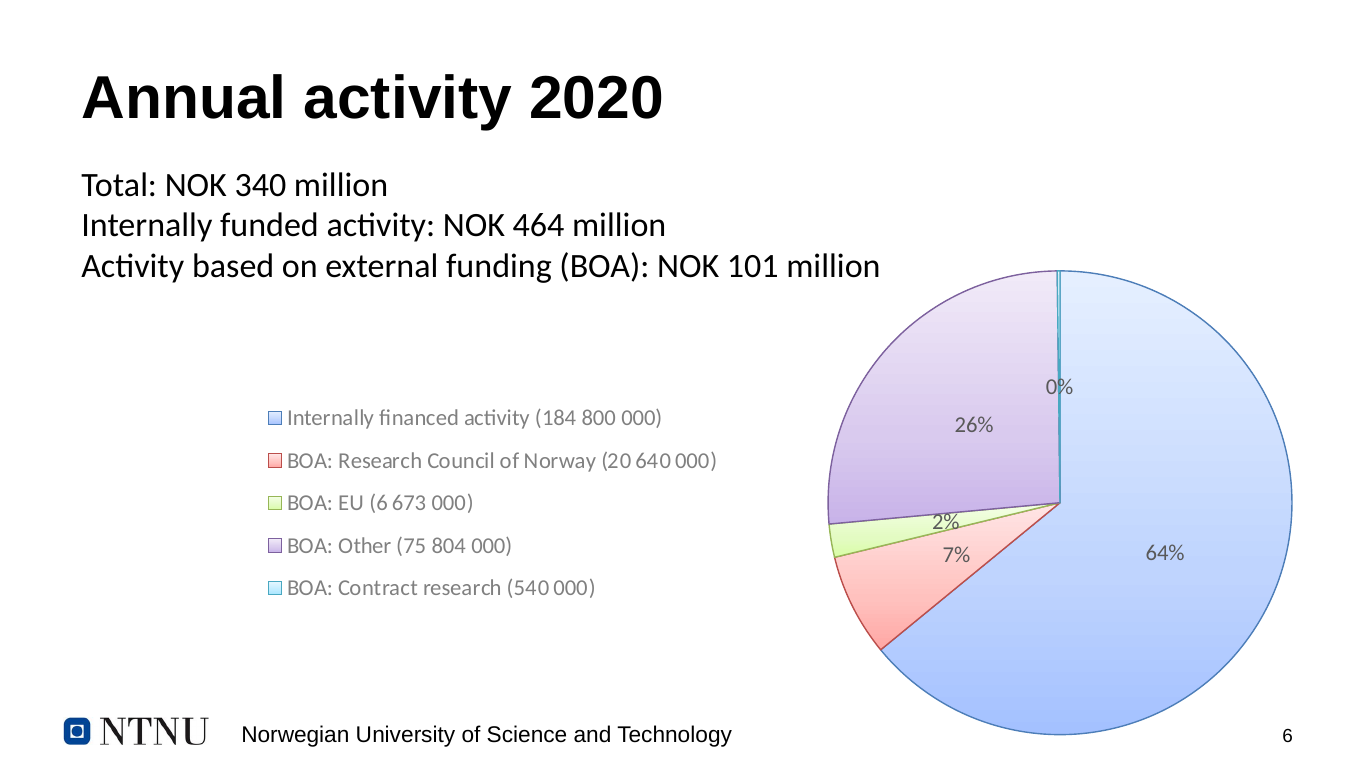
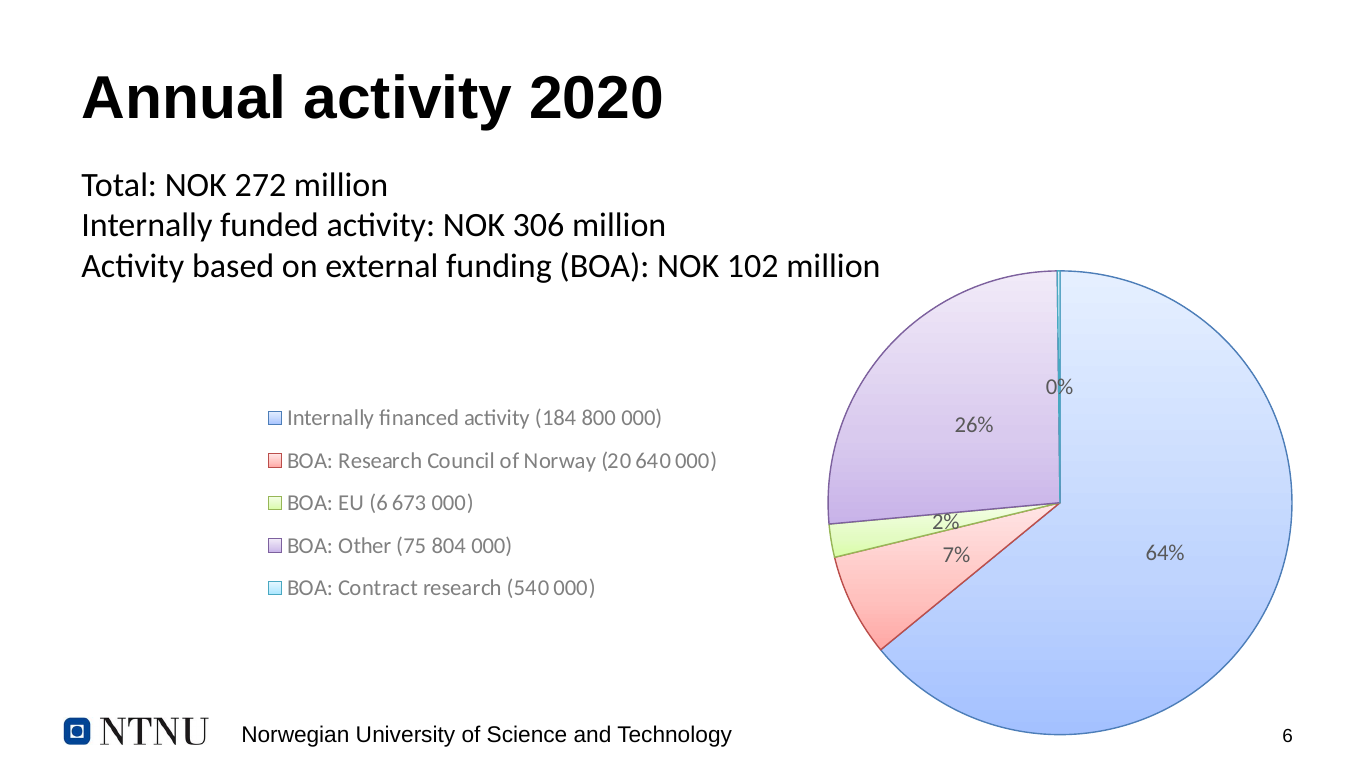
340: 340 -> 272
464: 464 -> 306
101: 101 -> 102
